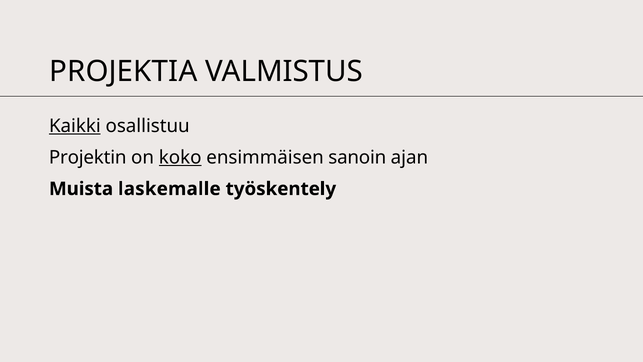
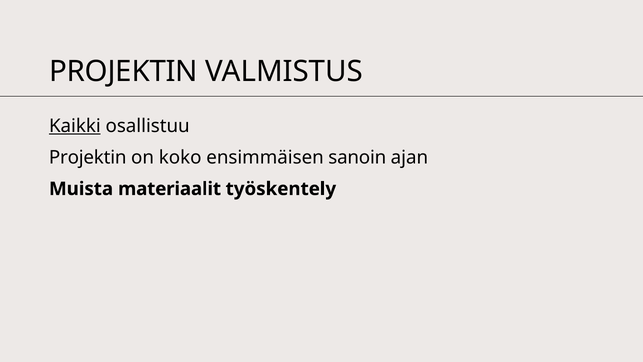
PROJEKTIA at (123, 71): PROJEKTIA -> PROJEKTIN
koko underline: present -> none
laskemalle: laskemalle -> materiaalit
